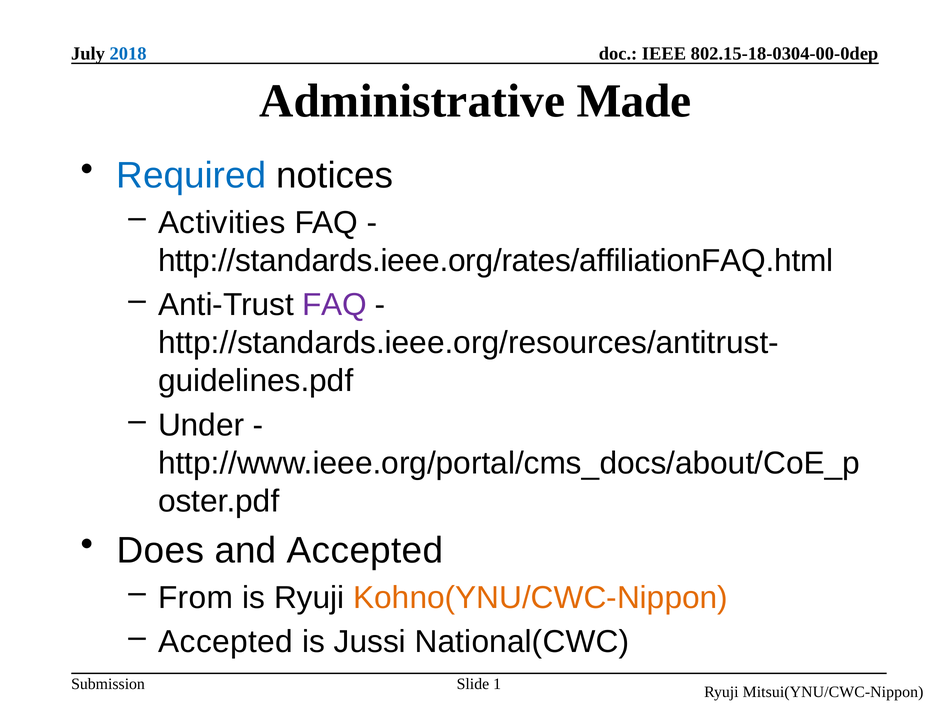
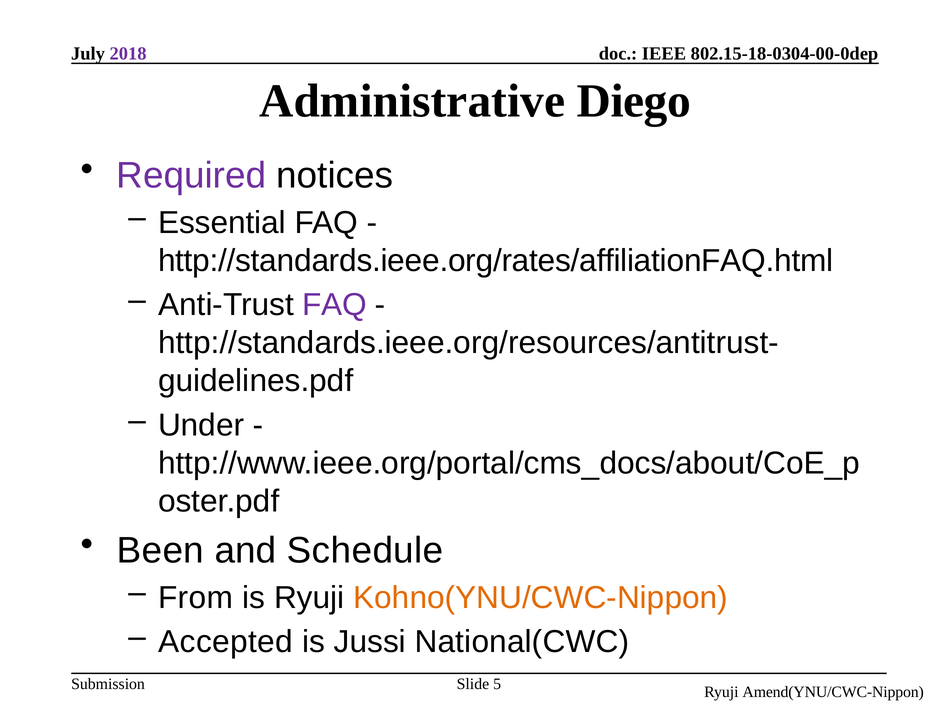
2018 colour: blue -> purple
Made: Made -> Diego
Required colour: blue -> purple
Activities: Activities -> Essential
Does: Does -> Been
and Accepted: Accepted -> Schedule
1: 1 -> 5
Mitsui(YNU/CWC-Nippon: Mitsui(YNU/CWC-Nippon -> Amend(YNU/CWC-Nippon
